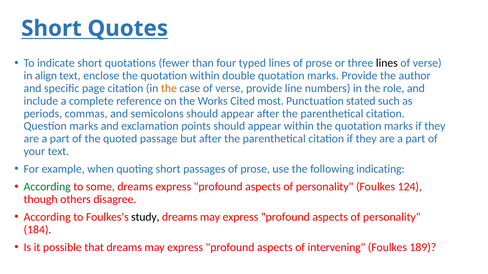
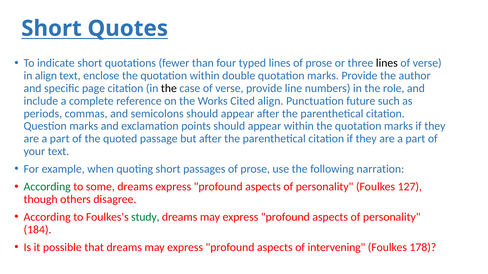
the at (169, 88) colour: orange -> black
Cited most: most -> align
stated: stated -> future
indicating: indicating -> narration
124: 124 -> 127
study colour: black -> green
189: 189 -> 178
